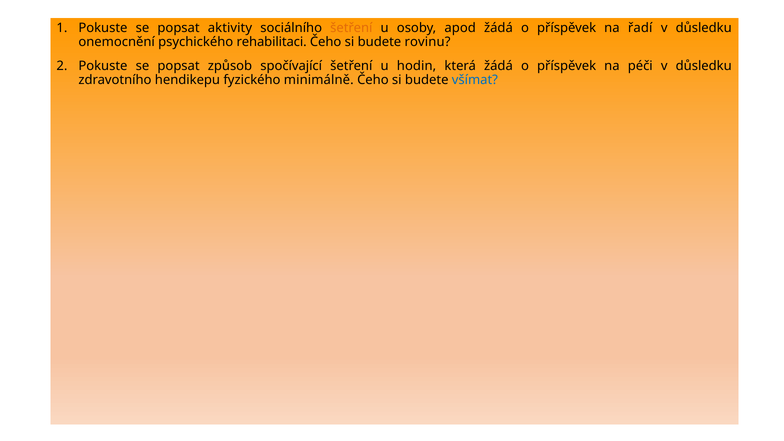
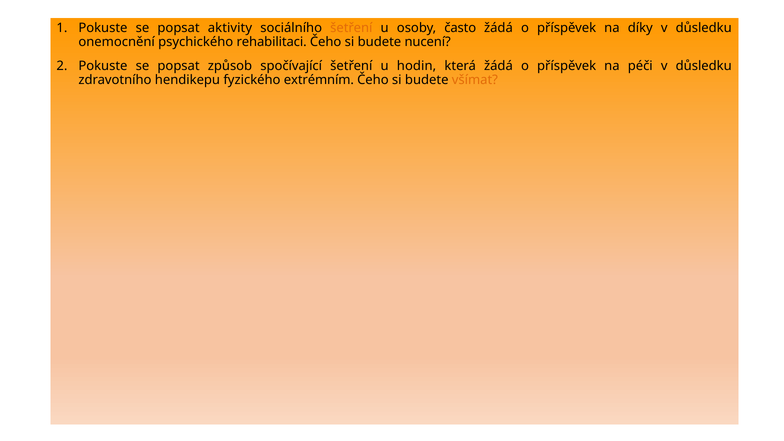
apod: apod -> často
řadí: řadí -> díky
rovinu: rovinu -> nucení
minimálně: minimálně -> extrémním
všímat colour: blue -> orange
